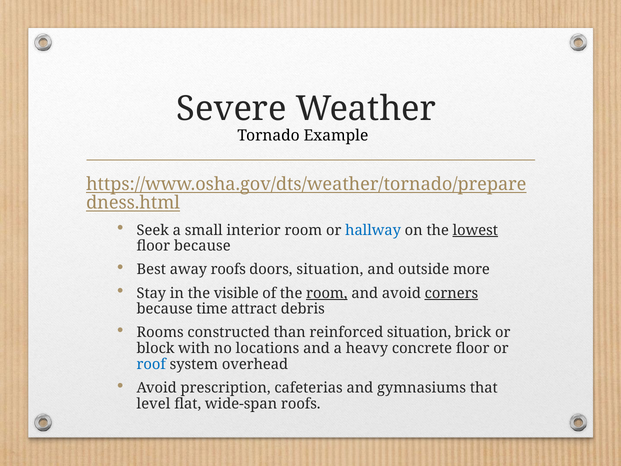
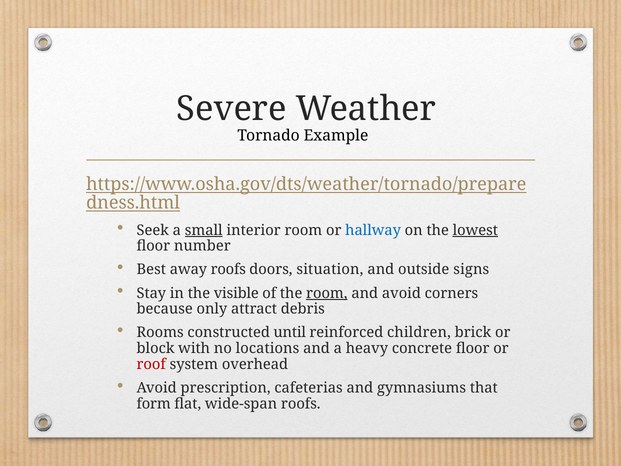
small underline: none -> present
floor because: because -> number
more: more -> signs
corners underline: present -> none
time: time -> only
than: than -> until
reinforced situation: situation -> children
roof colour: blue -> red
level: level -> form
